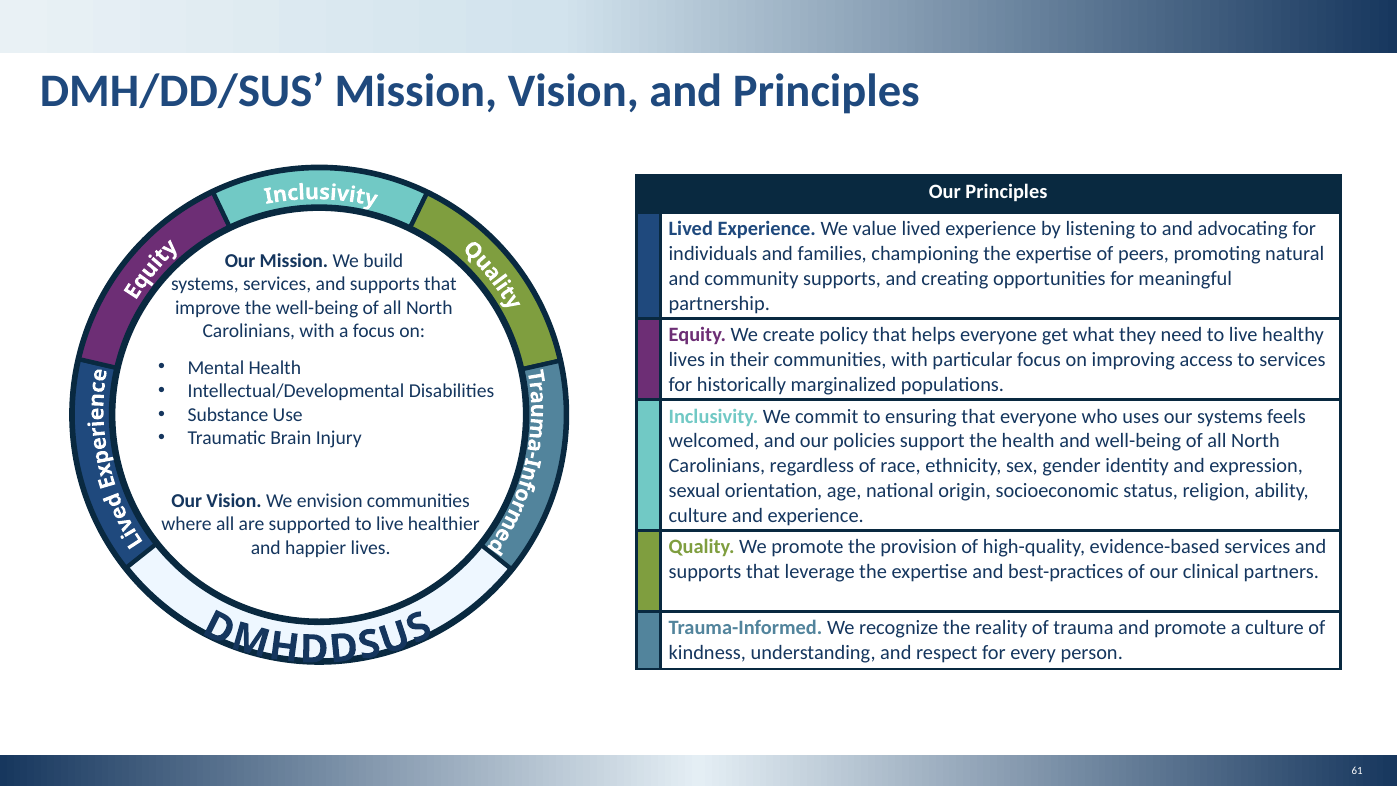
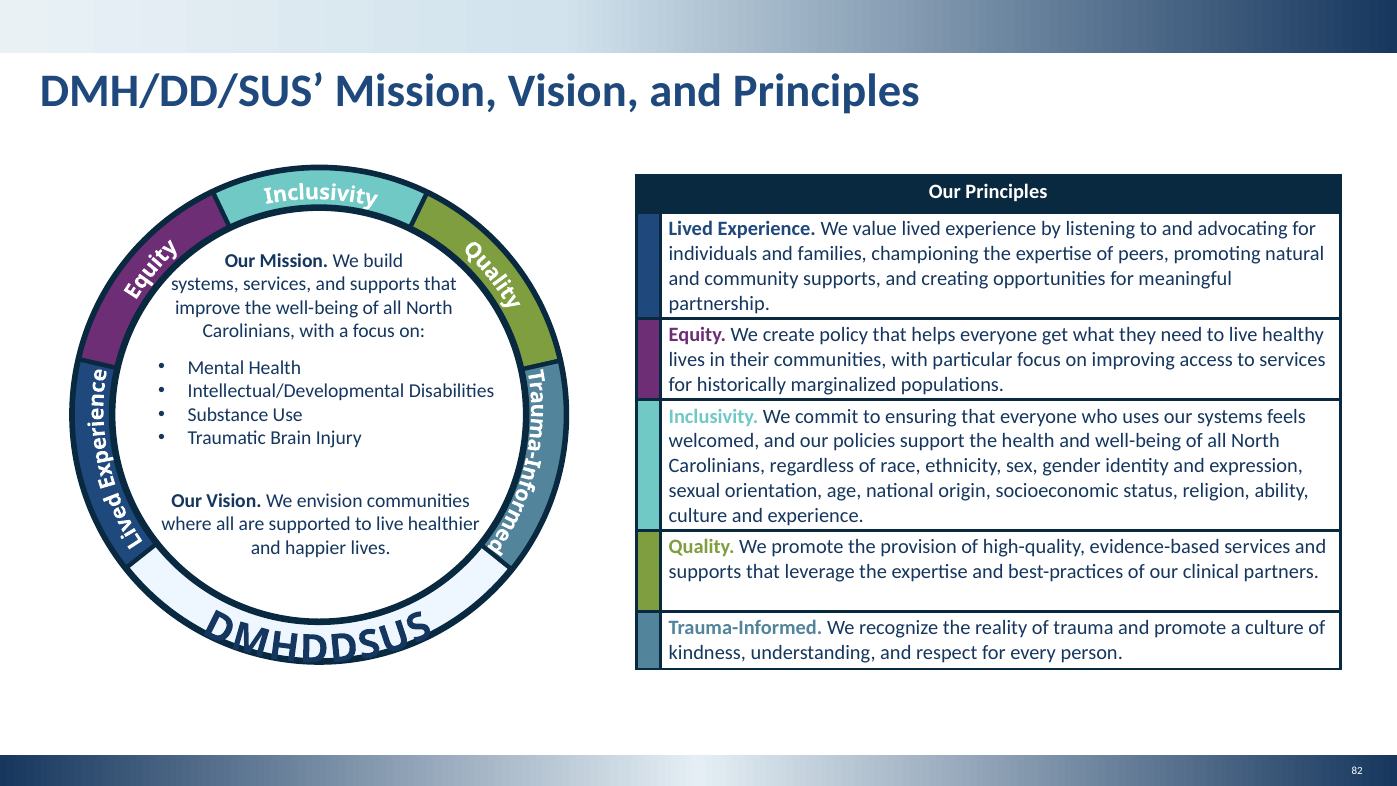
61: 61 -> 82
